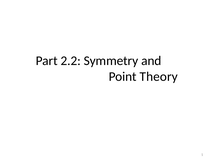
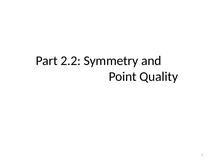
Theory: Theory -> Quality
